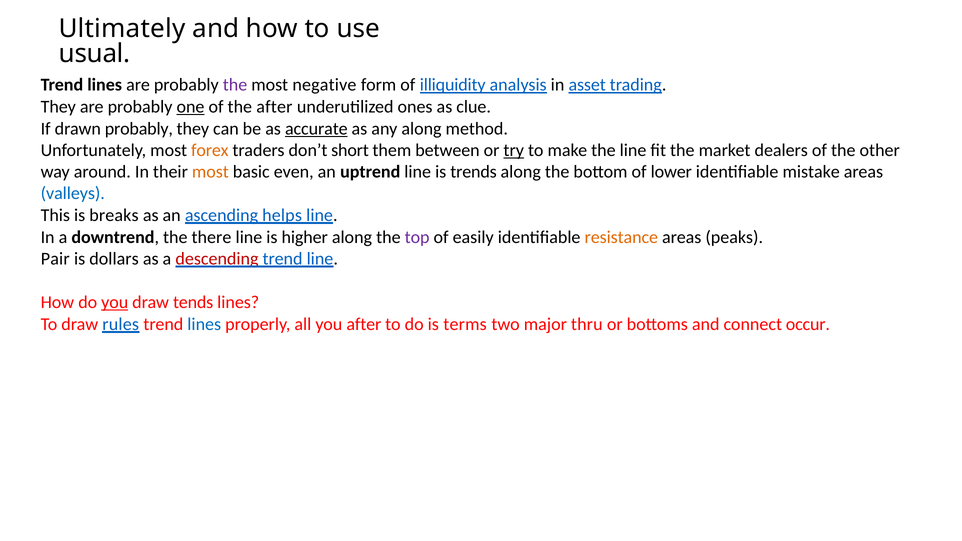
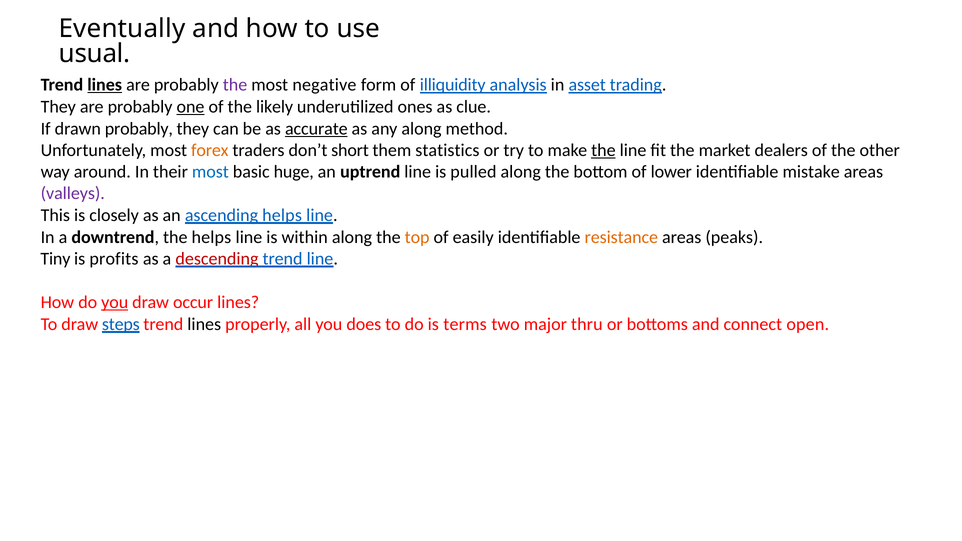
Ultimately: Ultimately -> Eventually
lines at (105, 85) underline: none -> present
the after: after -> likely
between: between -> statistics
try underline: present -> none
the at (603, 150) underline: none -> present
most at (210, 172) colour: orange -> blue
even: even -> huge
trends: trends -> pulled
valleys colour: blue -> purple
breaks: breaks -> closely
the there: there -> helps
higher: higher -> within
top colour: purple -> orange
Pair: Pair -> Tiny
dollars: dollars -> profits
tends: tends -> occur
rules: rules -> steps
lines at (204, 324) colour: blue -> black
you after: after -> does
occur: occur -> open
